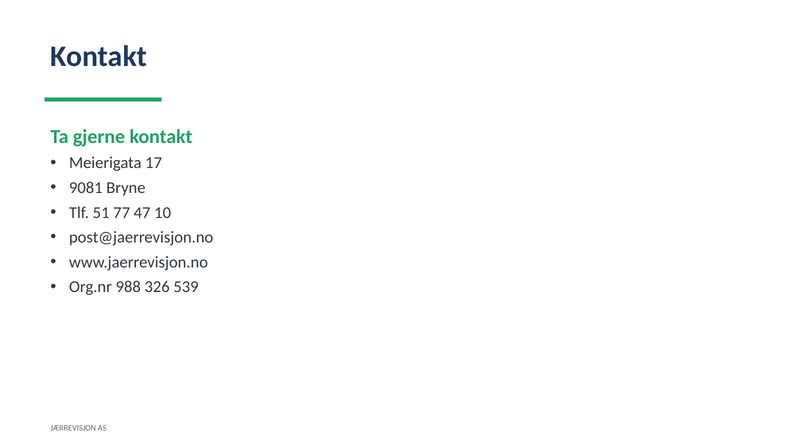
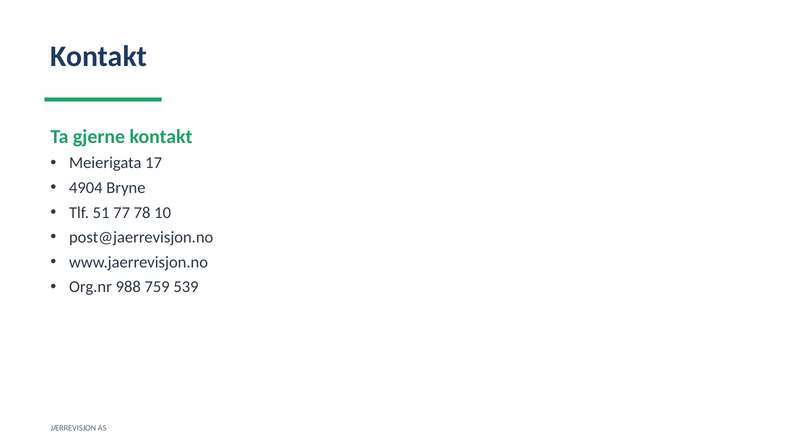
9081: 9081 -> 4904
47: 47 -> 78
326: 326 -> 759
